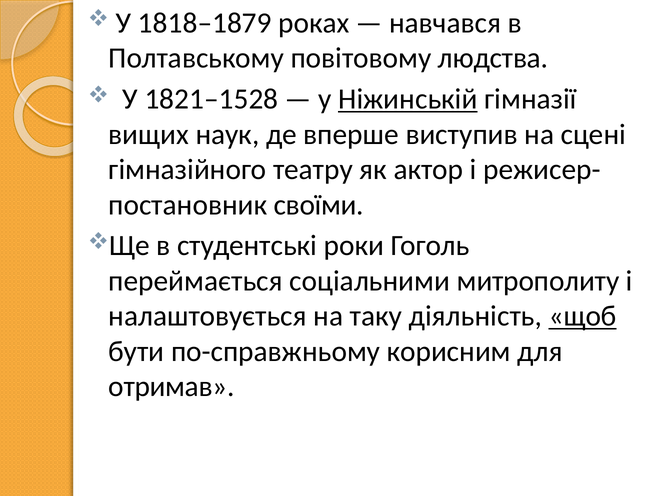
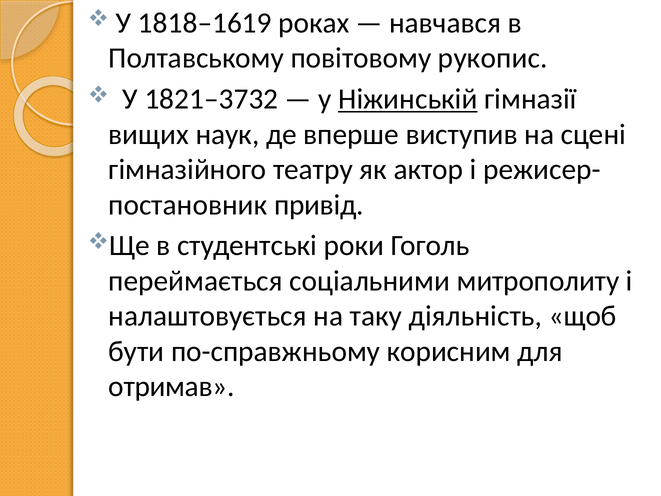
1818–1879: 1818–1879 -> 1818–1619
людства: людства -> рукопис
1821–1528: 1821–1528 -> 1821–3732
своїми: своїми -> привід
щоб underline: present -> none
